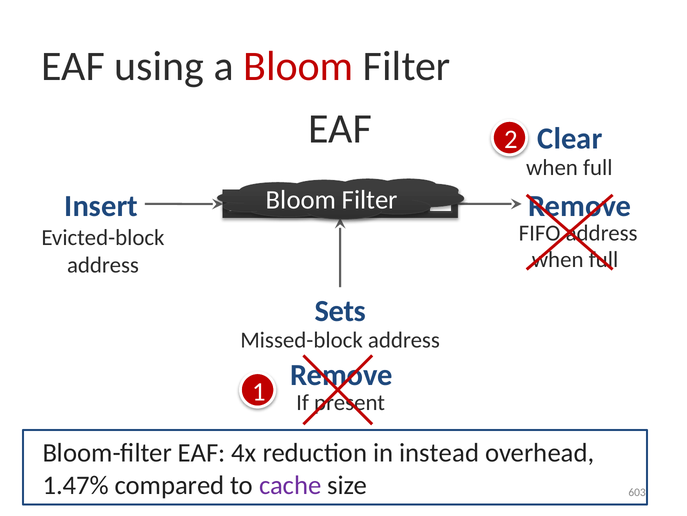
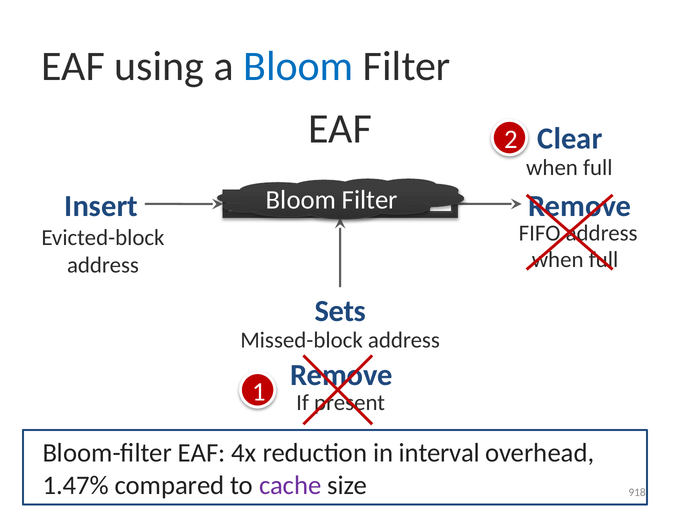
Bloom at (298, 67) colour: red -> blue
instead: instead -> interval
603: 603 -> 918
